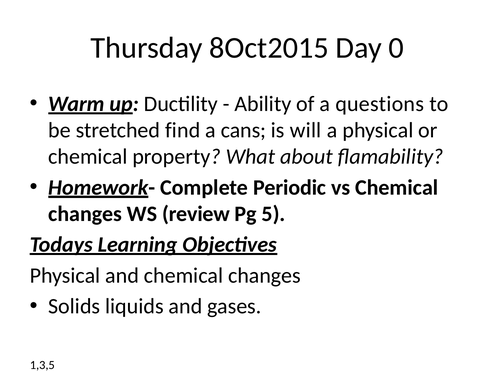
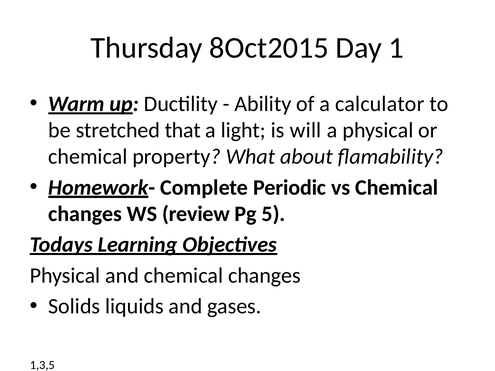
0: 0 -> 1
questions: questions -> calculator
find: find -> that
cans: cans -> light
